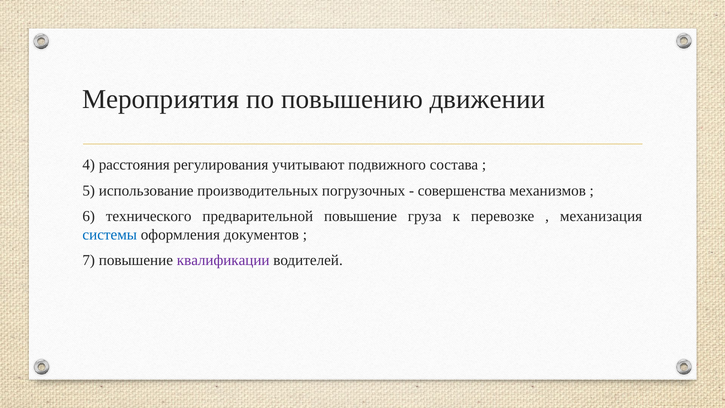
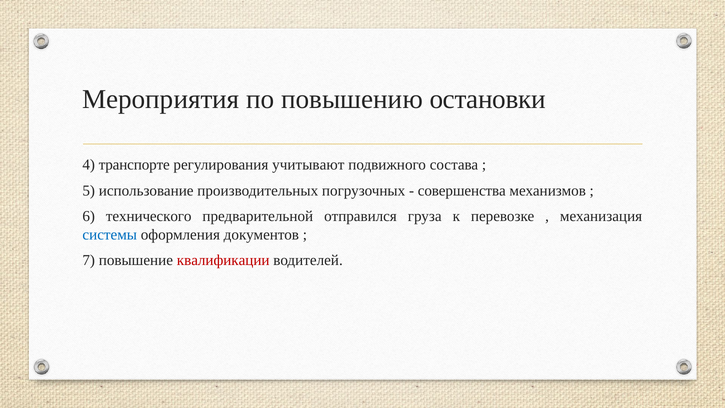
движении: движении -> остановки
расстояния: расстояния -> транспорте
предварительной повышение: повышение -> отправился
квалификации colour: purple -> red
